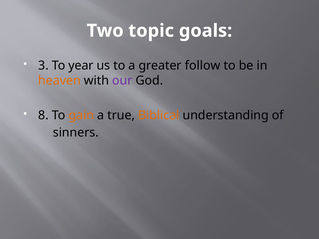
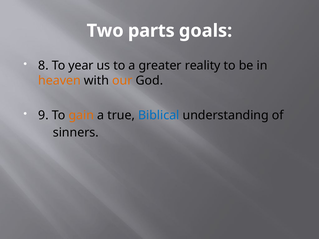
topic: topic -> parts
3: 3 -> 8
follow: follow -> reality
our colour: purple -> orange
8: 8 -> 9
Biblical colour: orange -> blue
